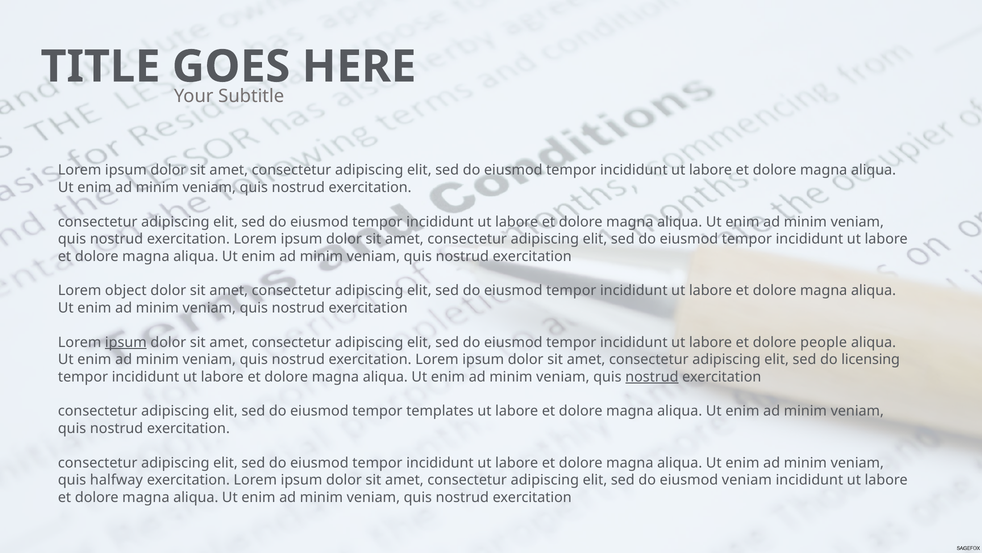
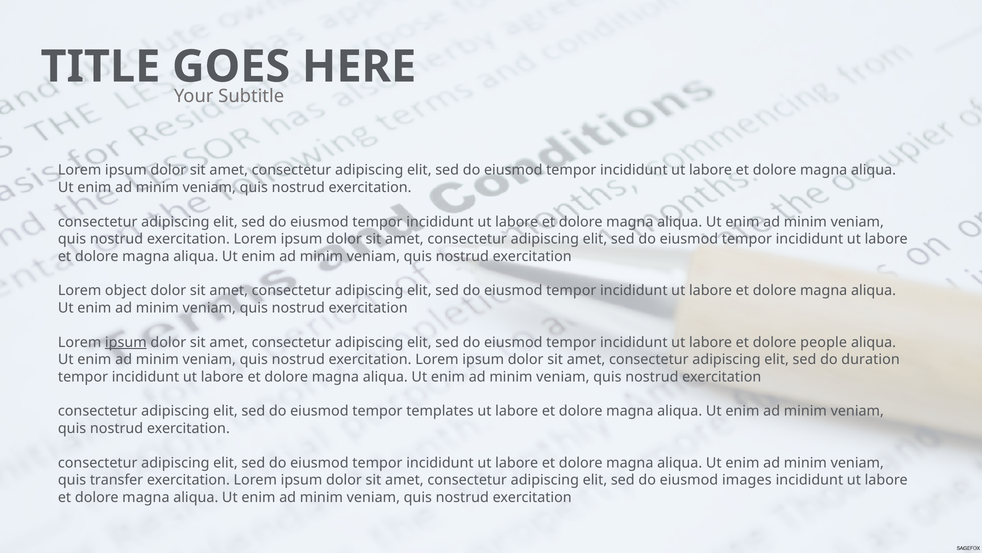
licensing: licensing -> duration
nostrud at (652, 376) underline: present -> none
halfway: halfway -> transfer
eiusmod veniam: veniam -> images
